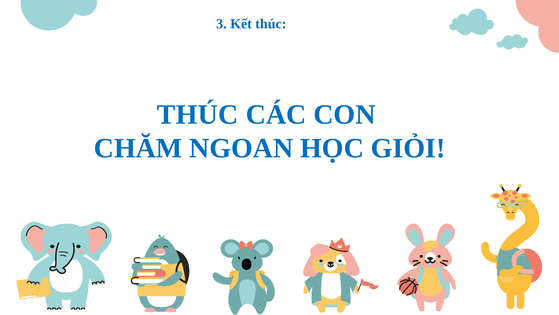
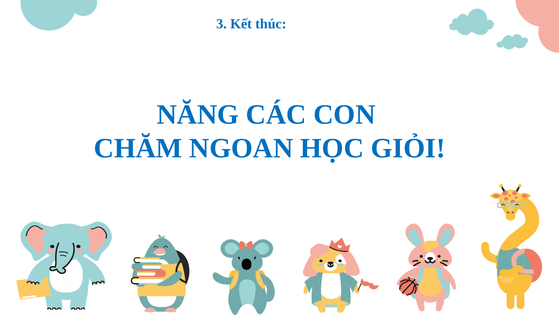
THÚC at (198, 114): THÚC -> NĂNG
